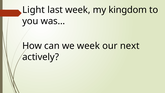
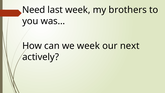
Light: Light -> Need
kingdom: kingdom -> brothers
